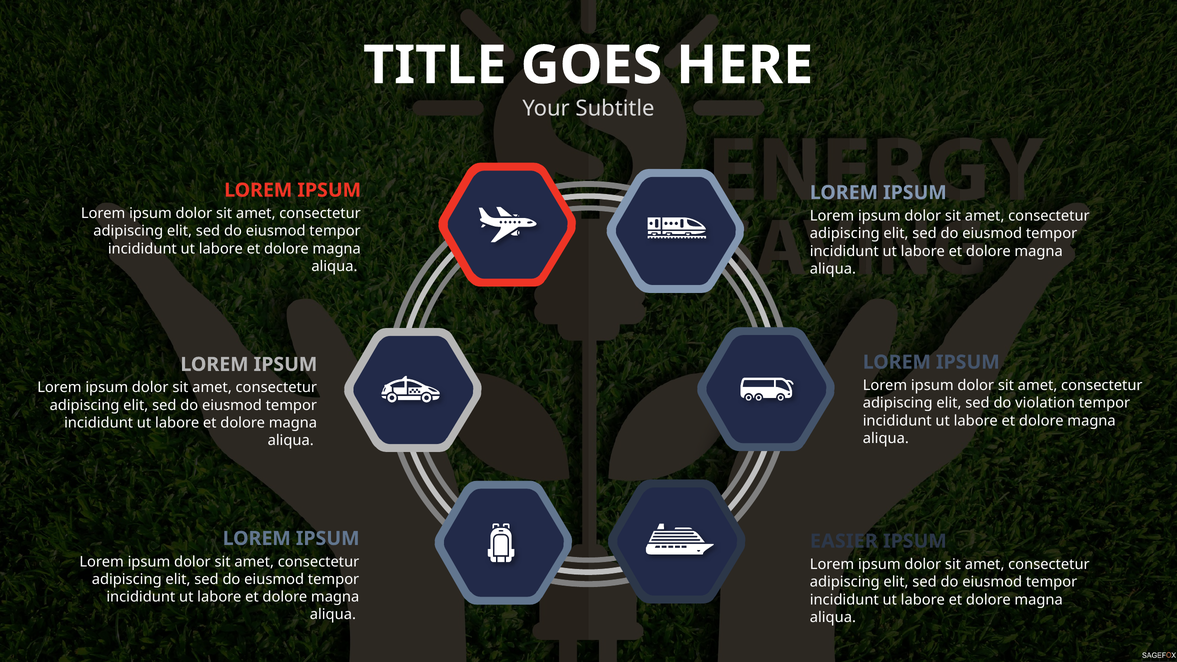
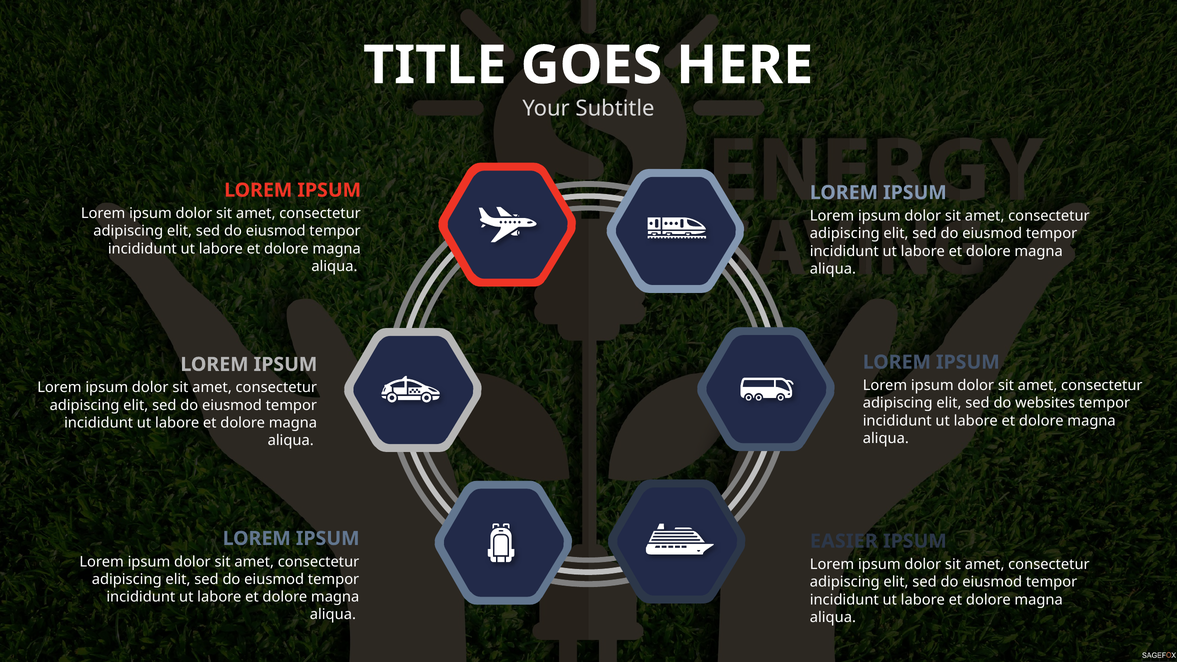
violation: violation -> websites
